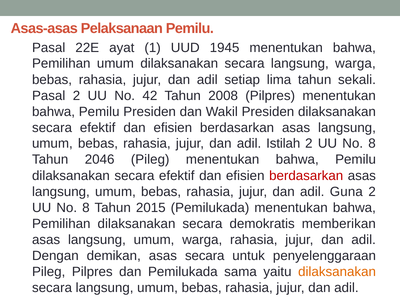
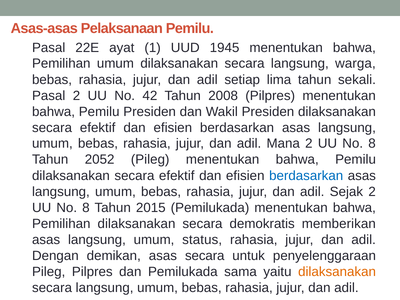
Istilah: Istilah -> Mana
2046: 2046 -> 2052
berdasarkan at (306, 176) colour: red -> blue
Guna: Guna -> Sejak
umum warga: warga -> status
